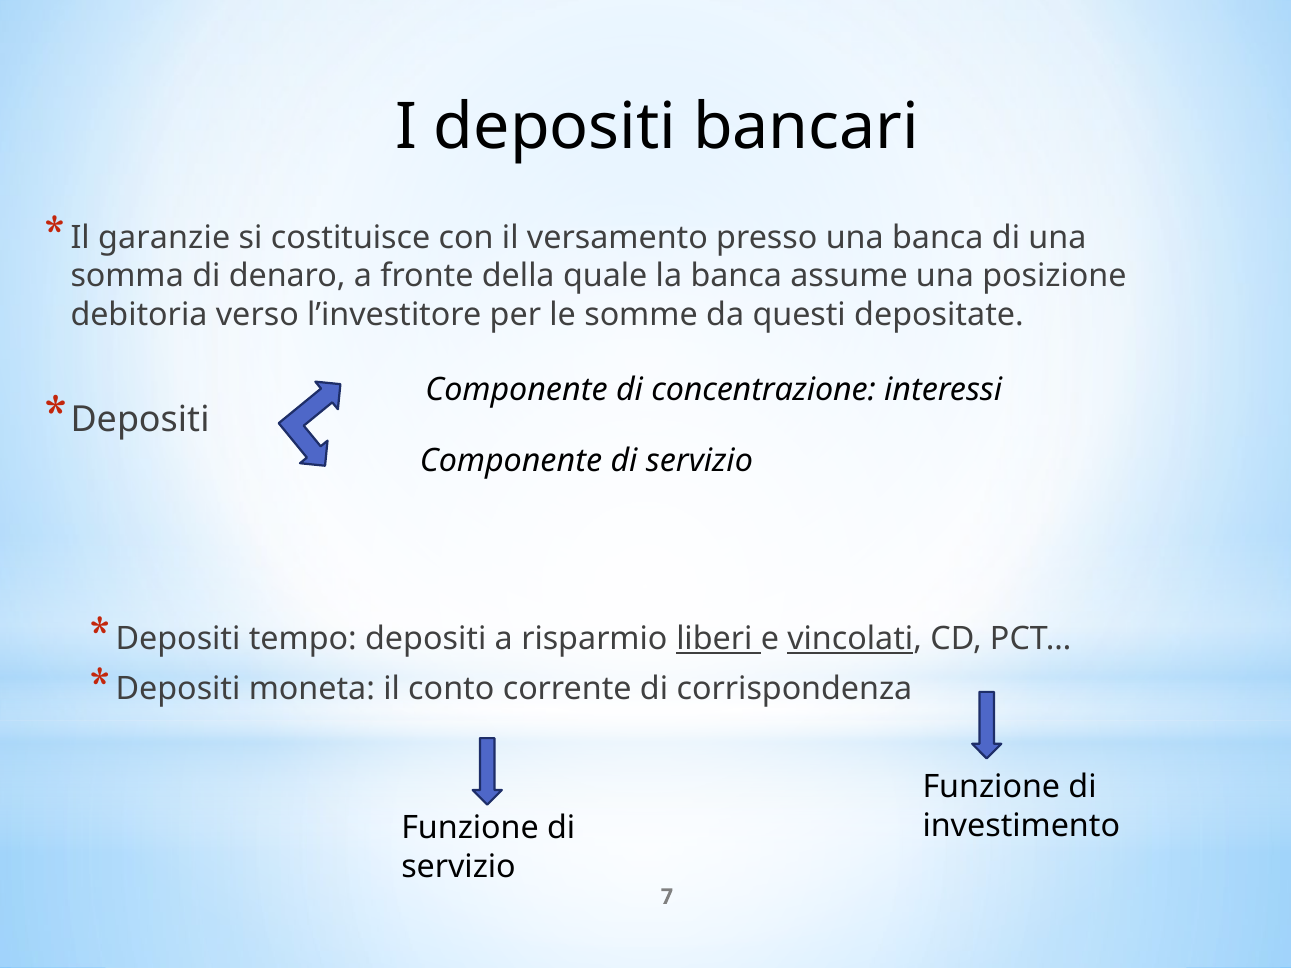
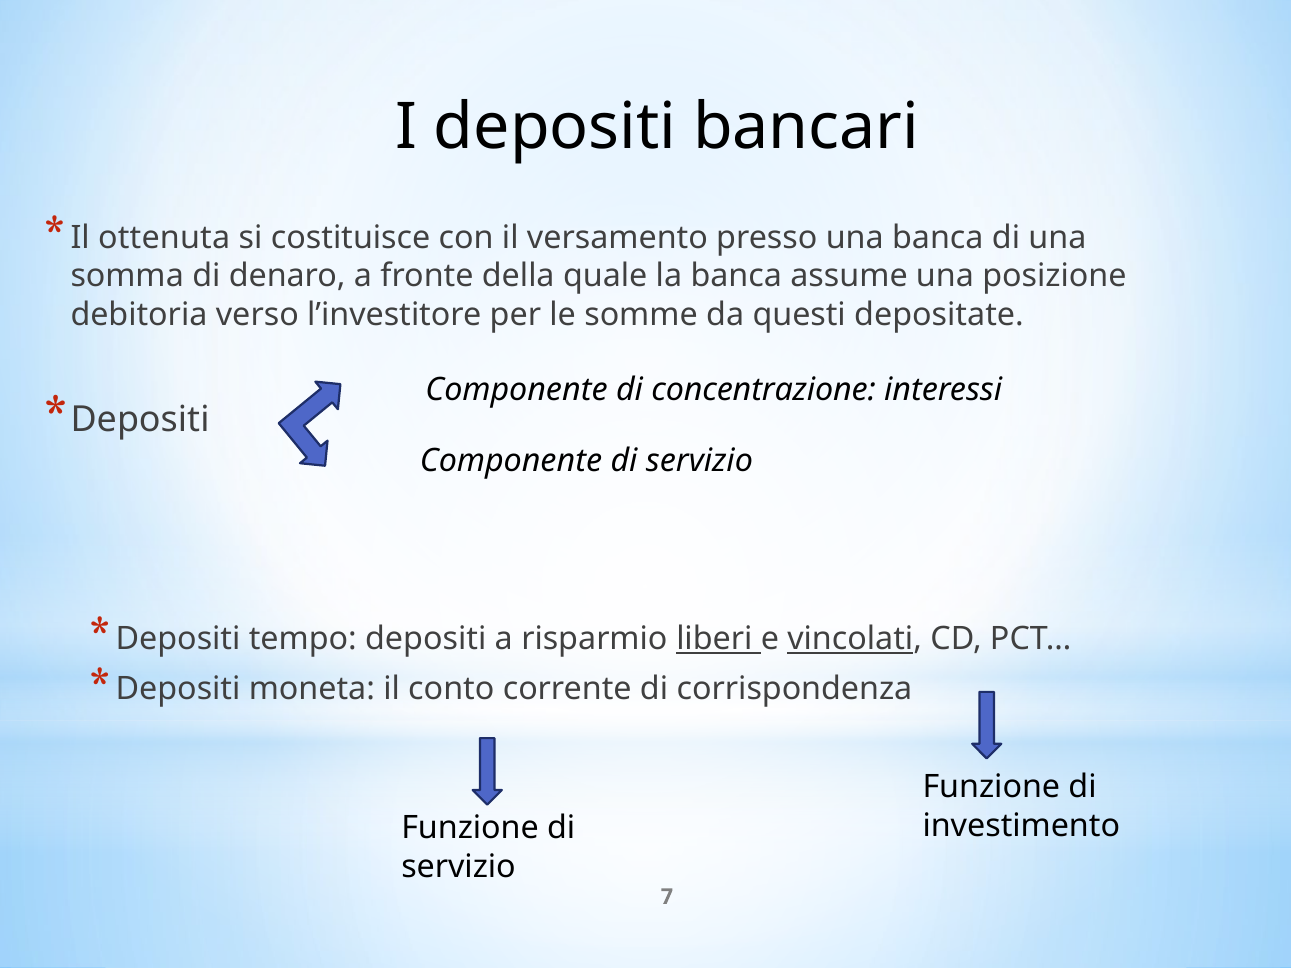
garanzie: garanzie -> ottenuta
